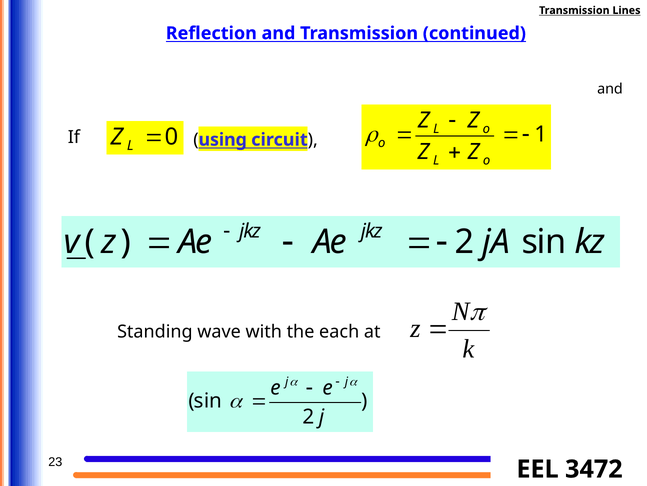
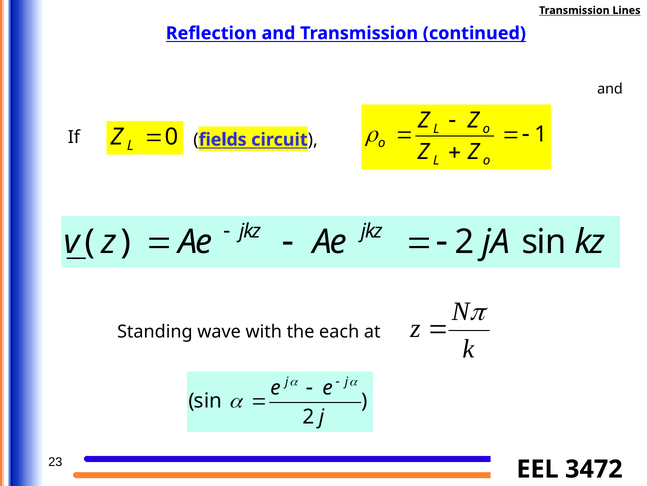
using: using -> fields
